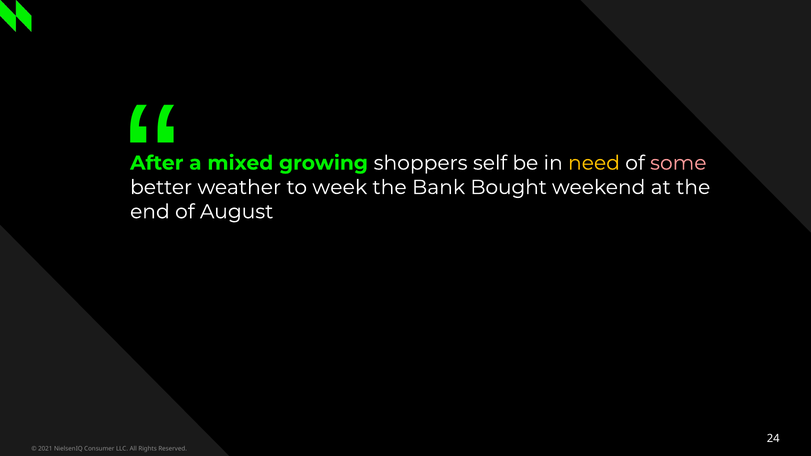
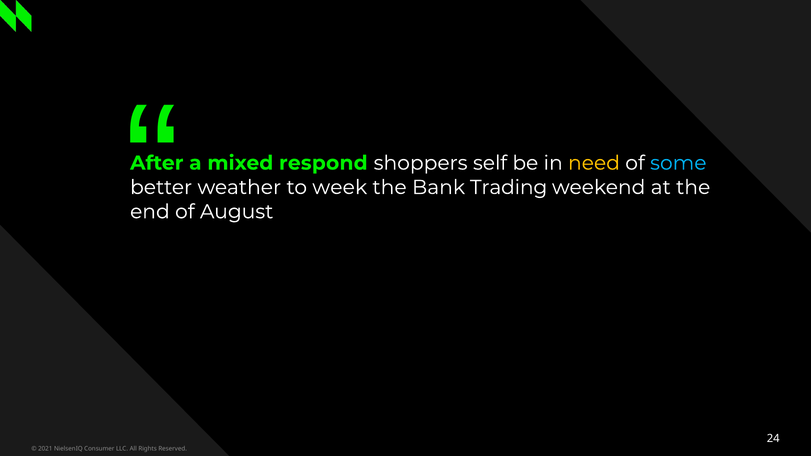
growing: growing -> respond
some colour: pink -> light blue
Bought: Bought -> Trading
